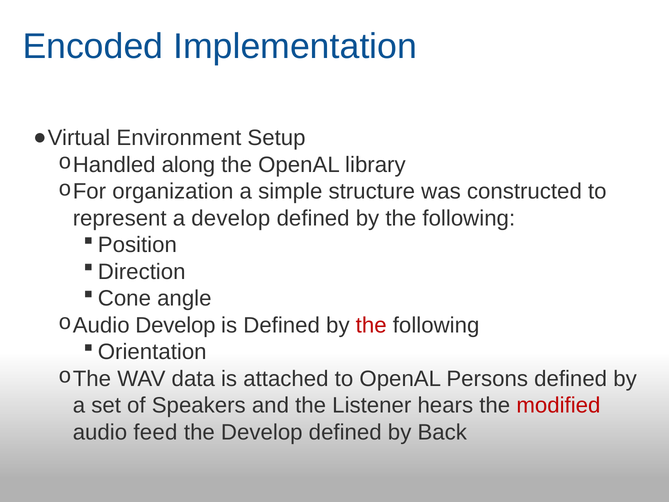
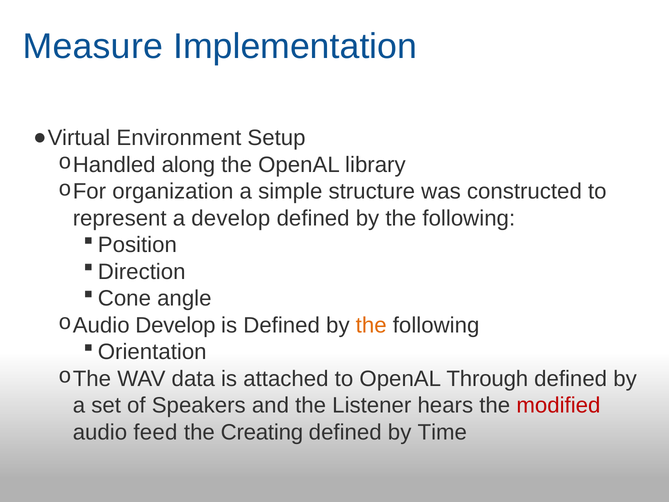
Encoded: Encoded -> Measure
the at (371, 325) colour: red -> orange
Persons: Persons -> Through
the Develop: Develop -> Creating
Back: Back -> Time
